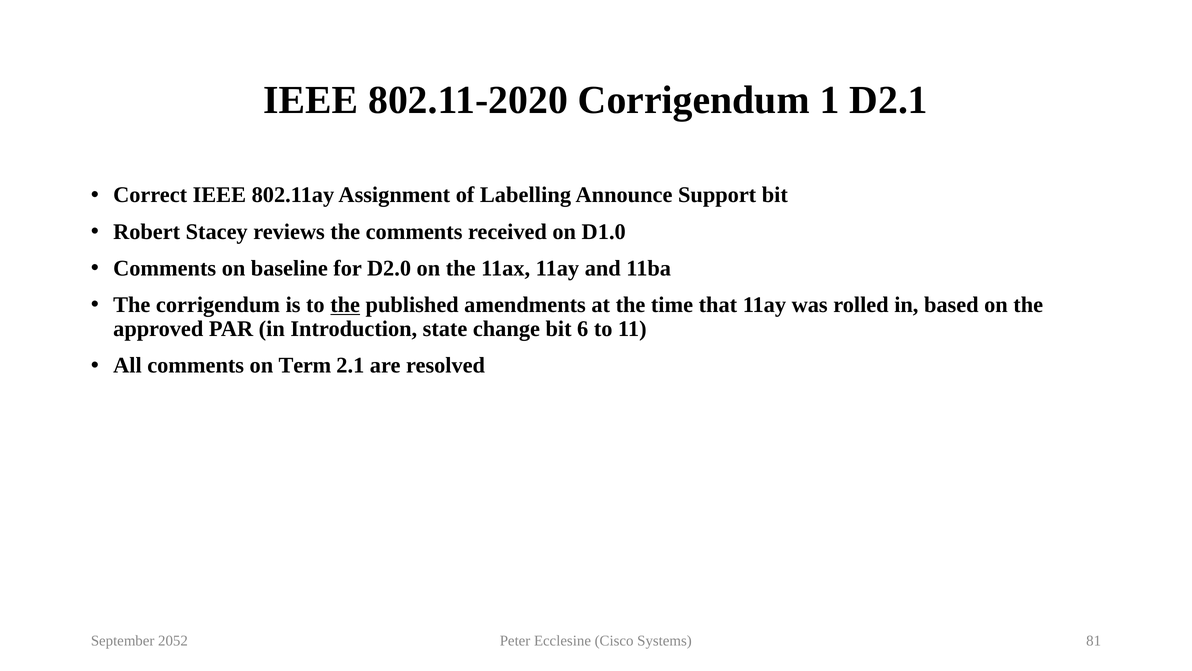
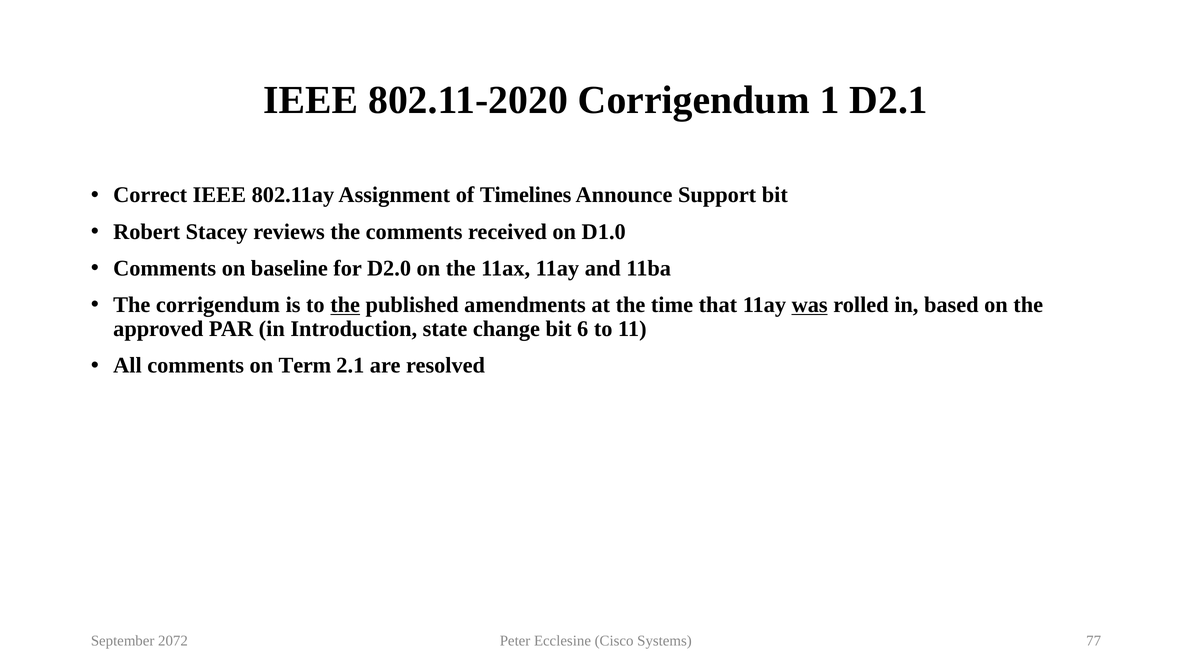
Labelling: Labelling -> Timelines
was underline: none -> present
2052: 2052 -> 2072
81: 81 -> 77
